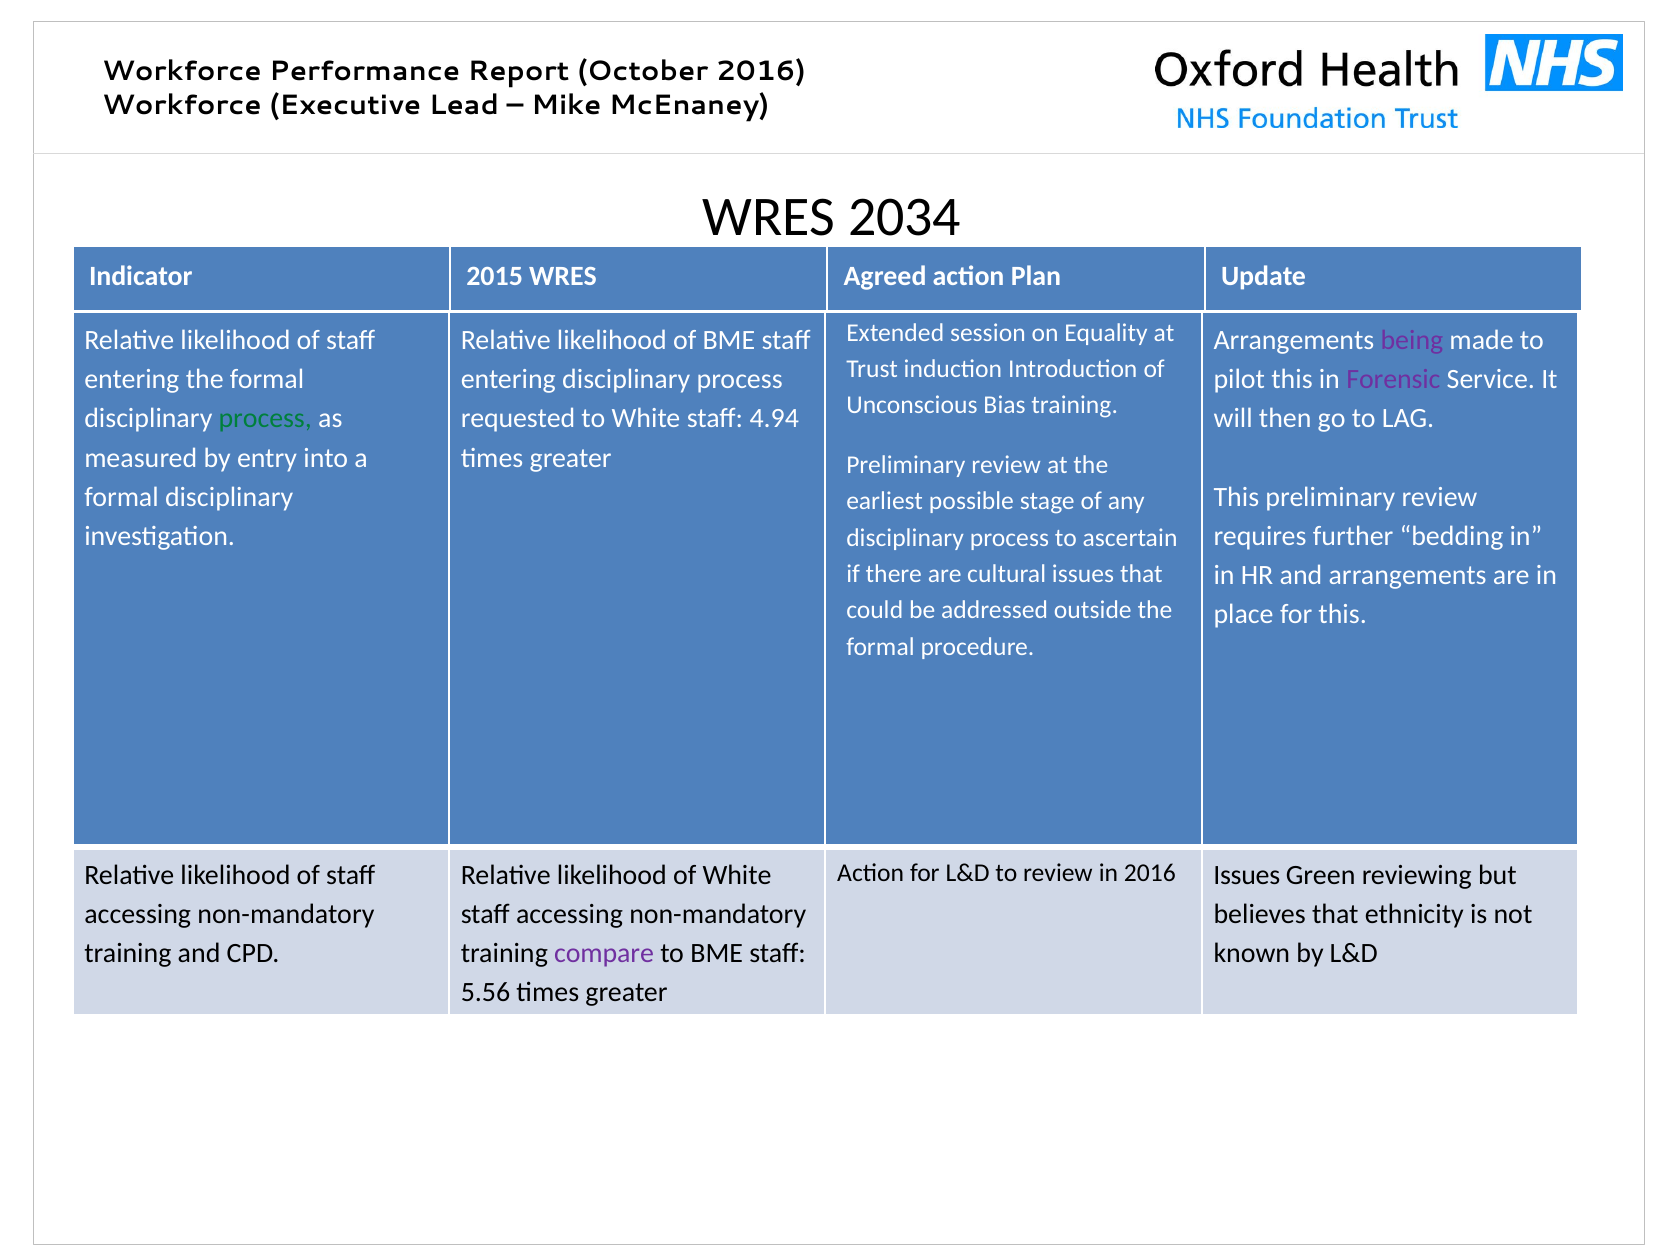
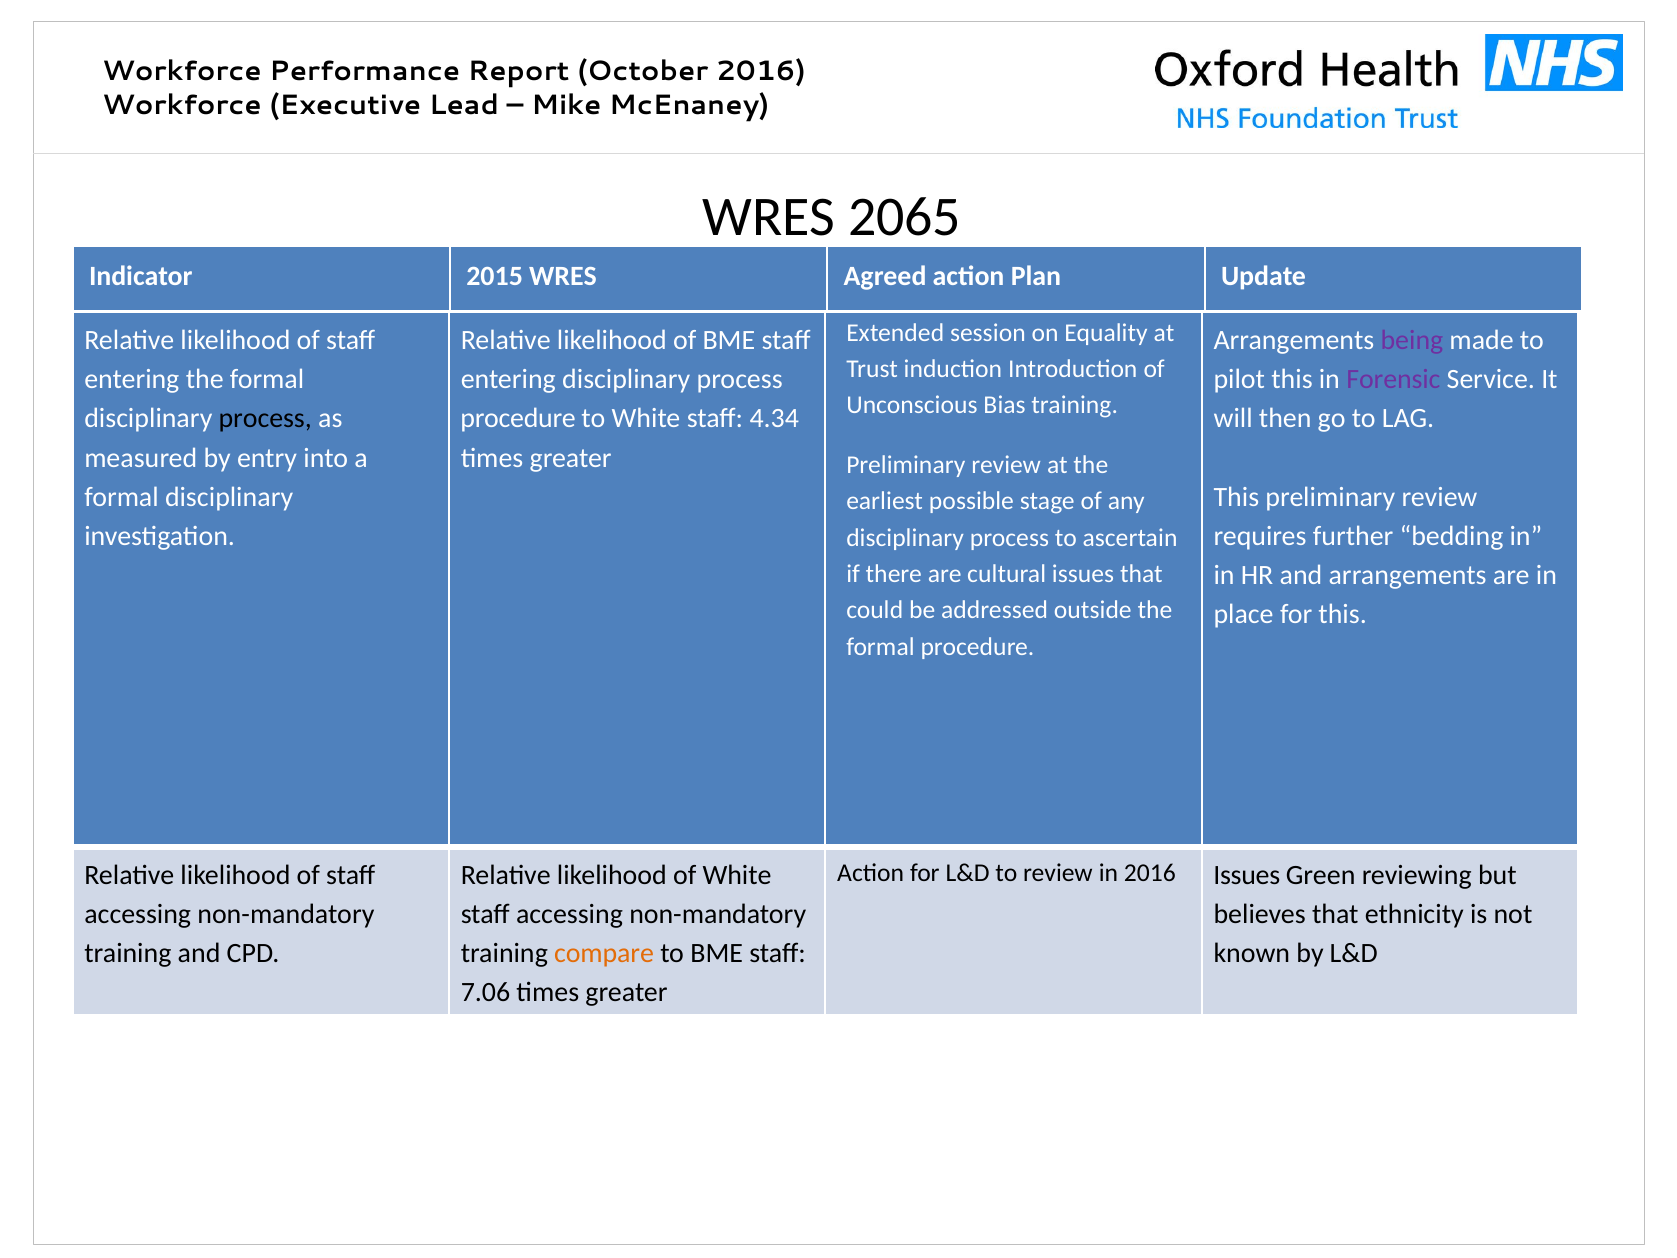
2034: 2034 -> 2065
process at (265, 419) colour: green -> black
requested at (518, 419): requested -> procedure
4.94: 4.94 -> 4.34
compare colour: purple -> orange
5.56: 5.56 -> 7.06
